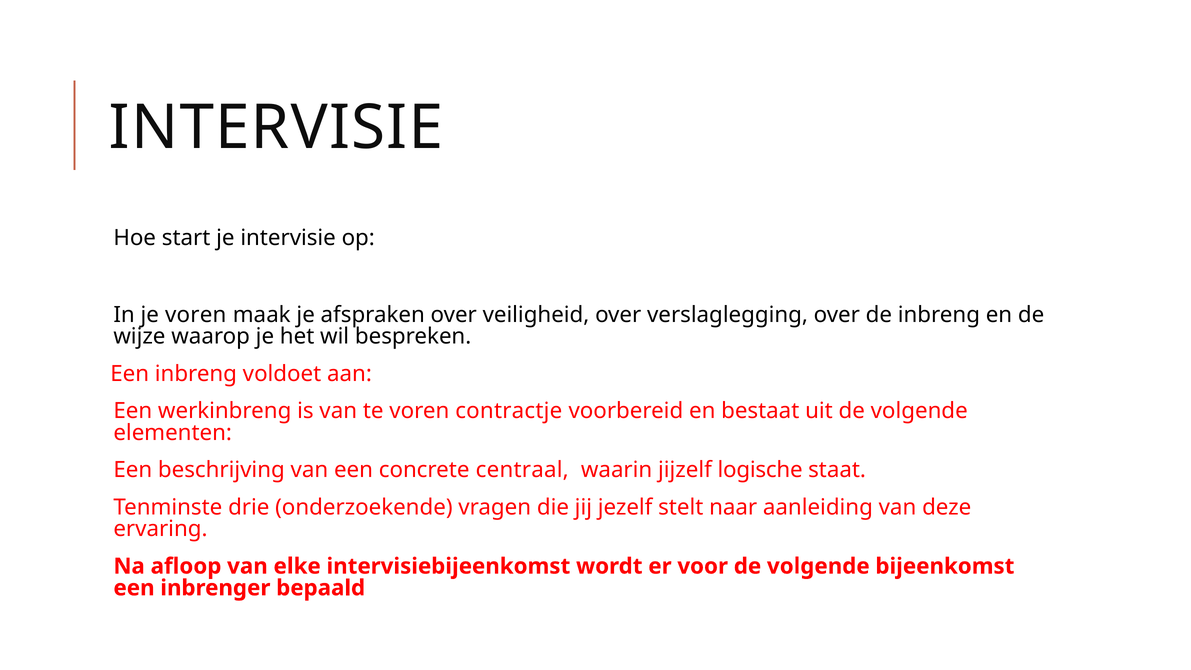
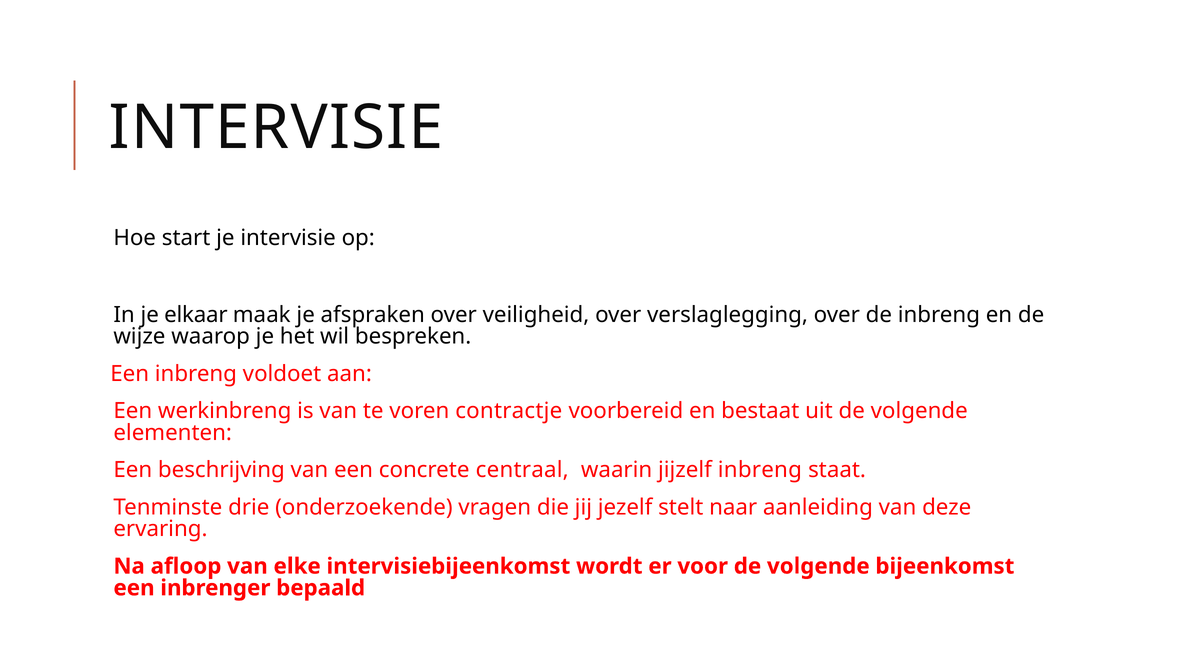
je voren: voren -> elkaar
jijzelf logische: logische -> inbreng
